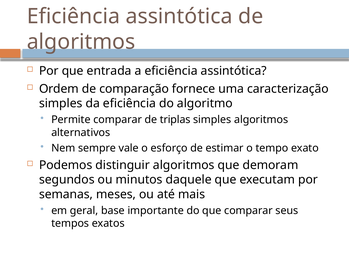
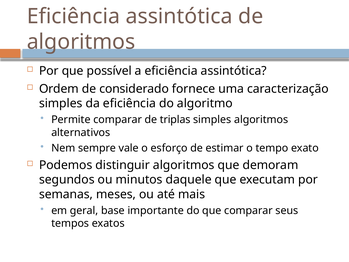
entrada: entrada -> possível
comparação: comparação -> considerado
